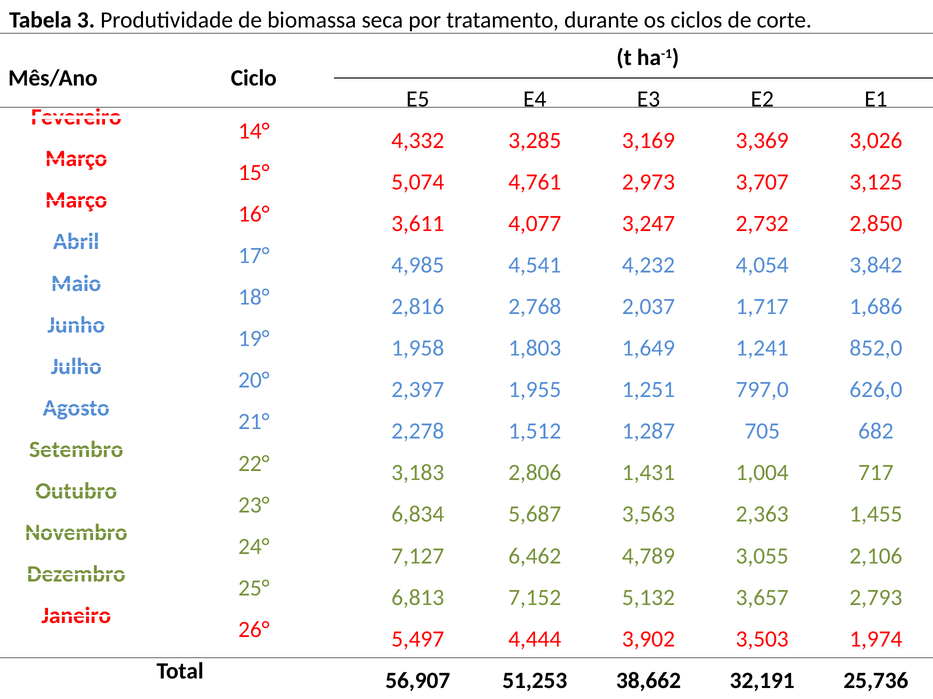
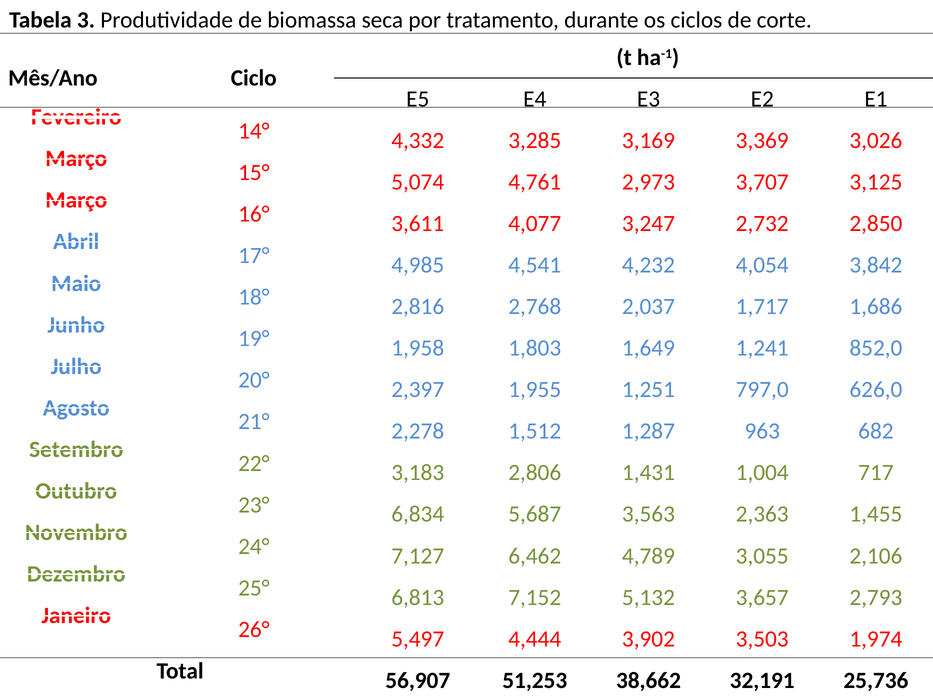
705: 705 -> 963
